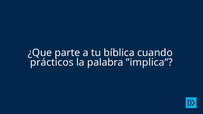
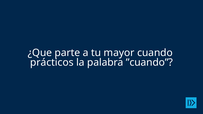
bíblica: bíblica -> mayor
”implica: ”implica -> ”cuando
